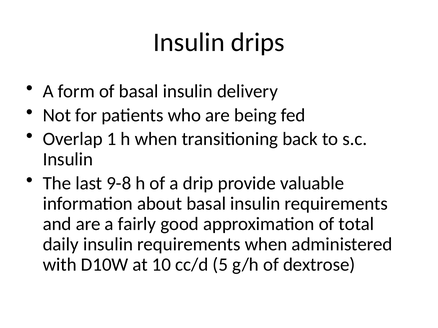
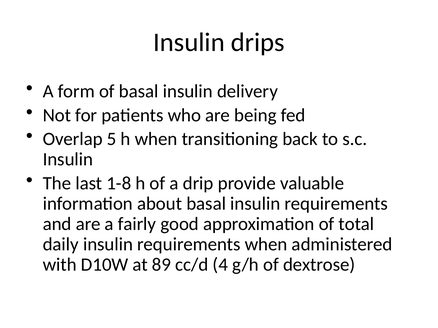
1: 1 -> 5
9-8: 9-8 -> 1-8
10: 10 -> 89
5: 5 -> 4
